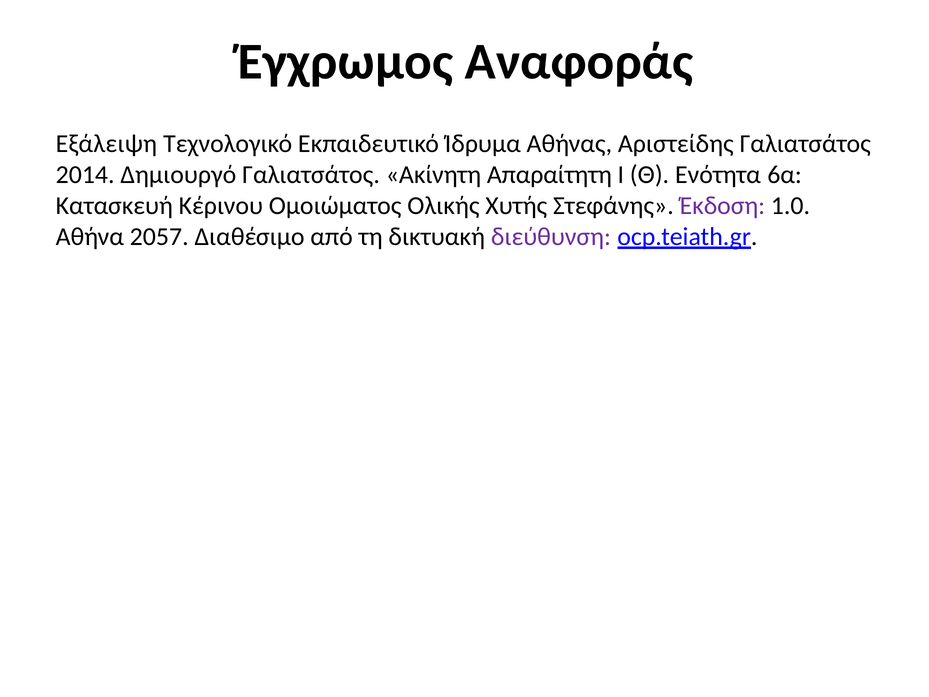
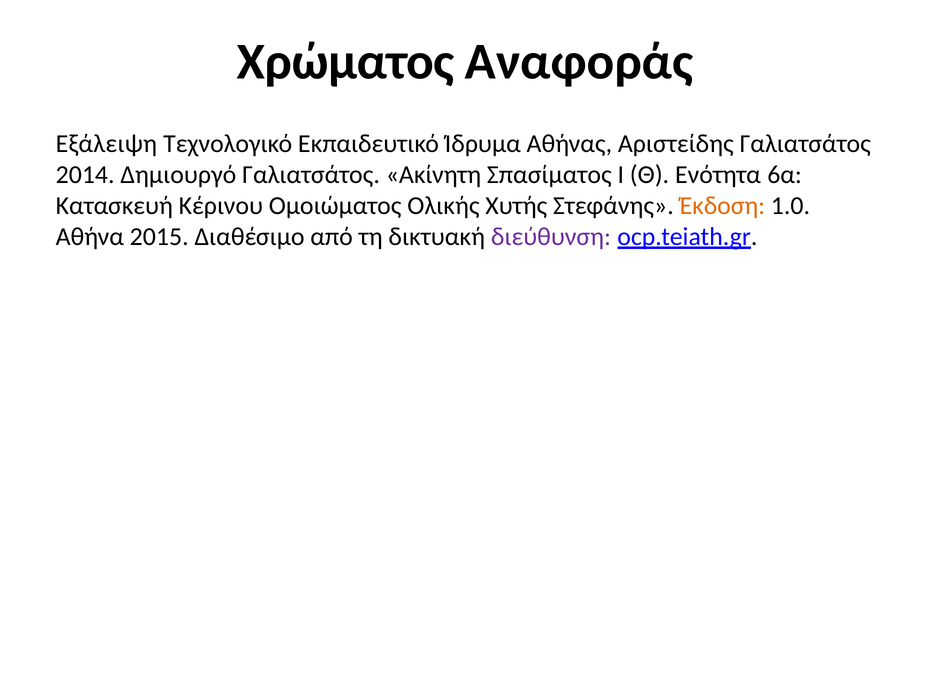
Έγχρωμος: Έγχρωμος -> Χρώματος
Απαραίτητη: Απαραίτητη -> Σπασίματος
Έκδοση colour: purple -> orange
2057: 2057 -> 2015
